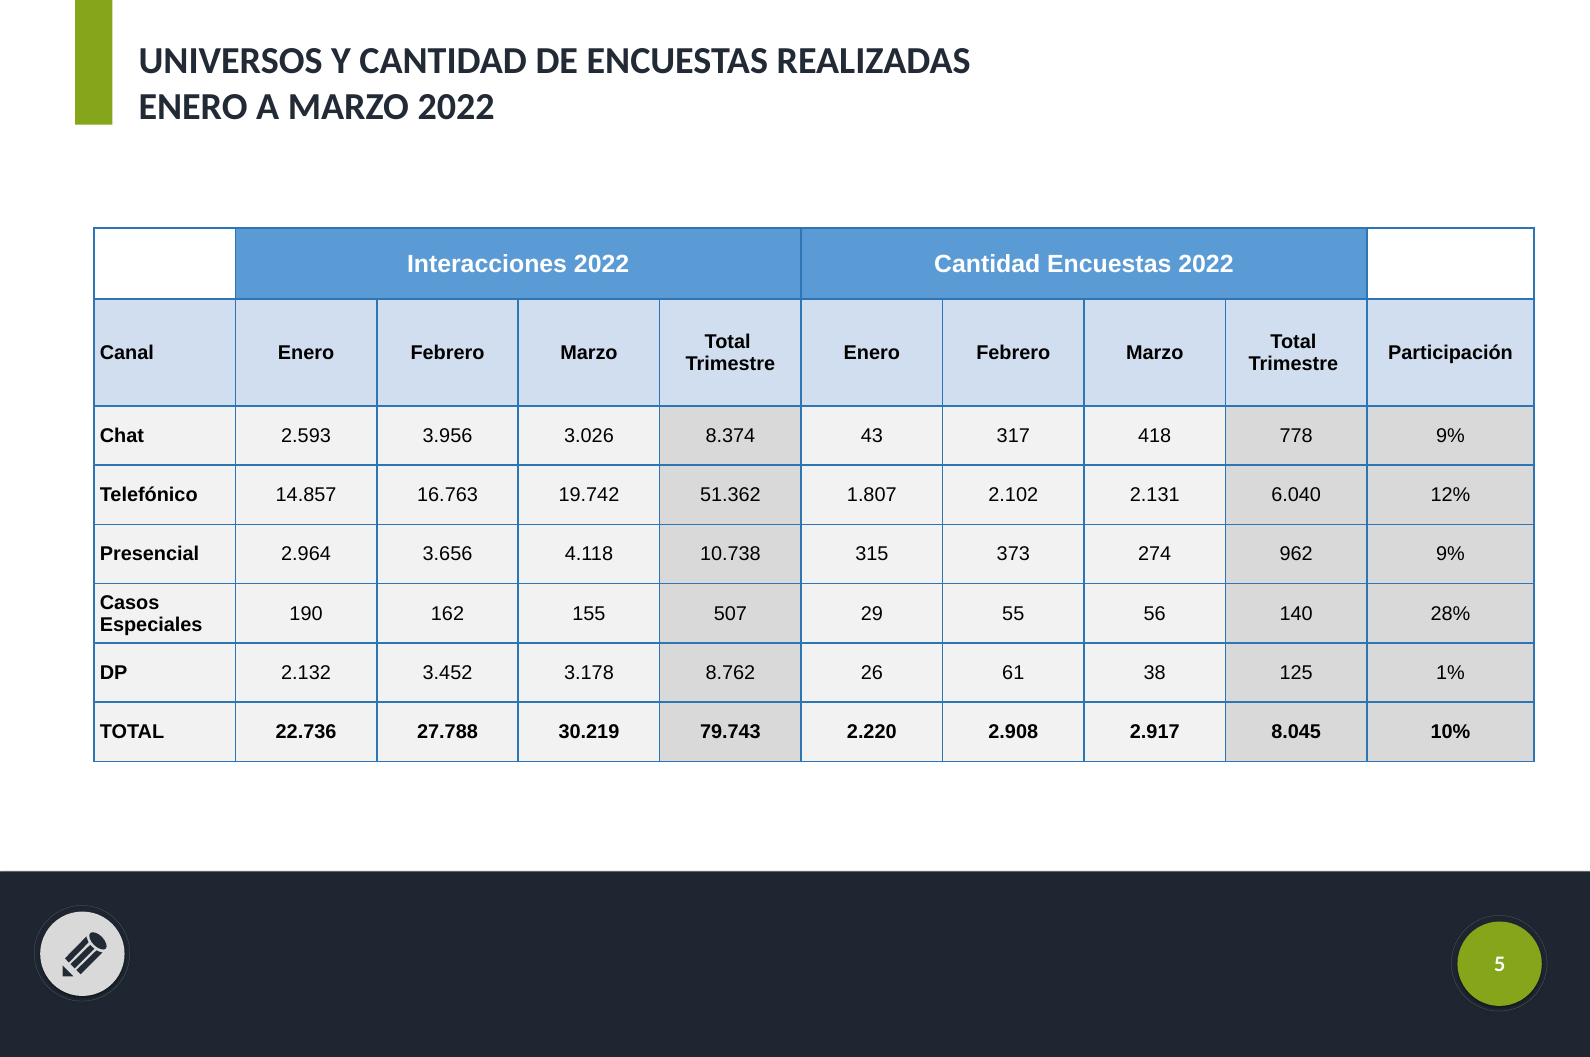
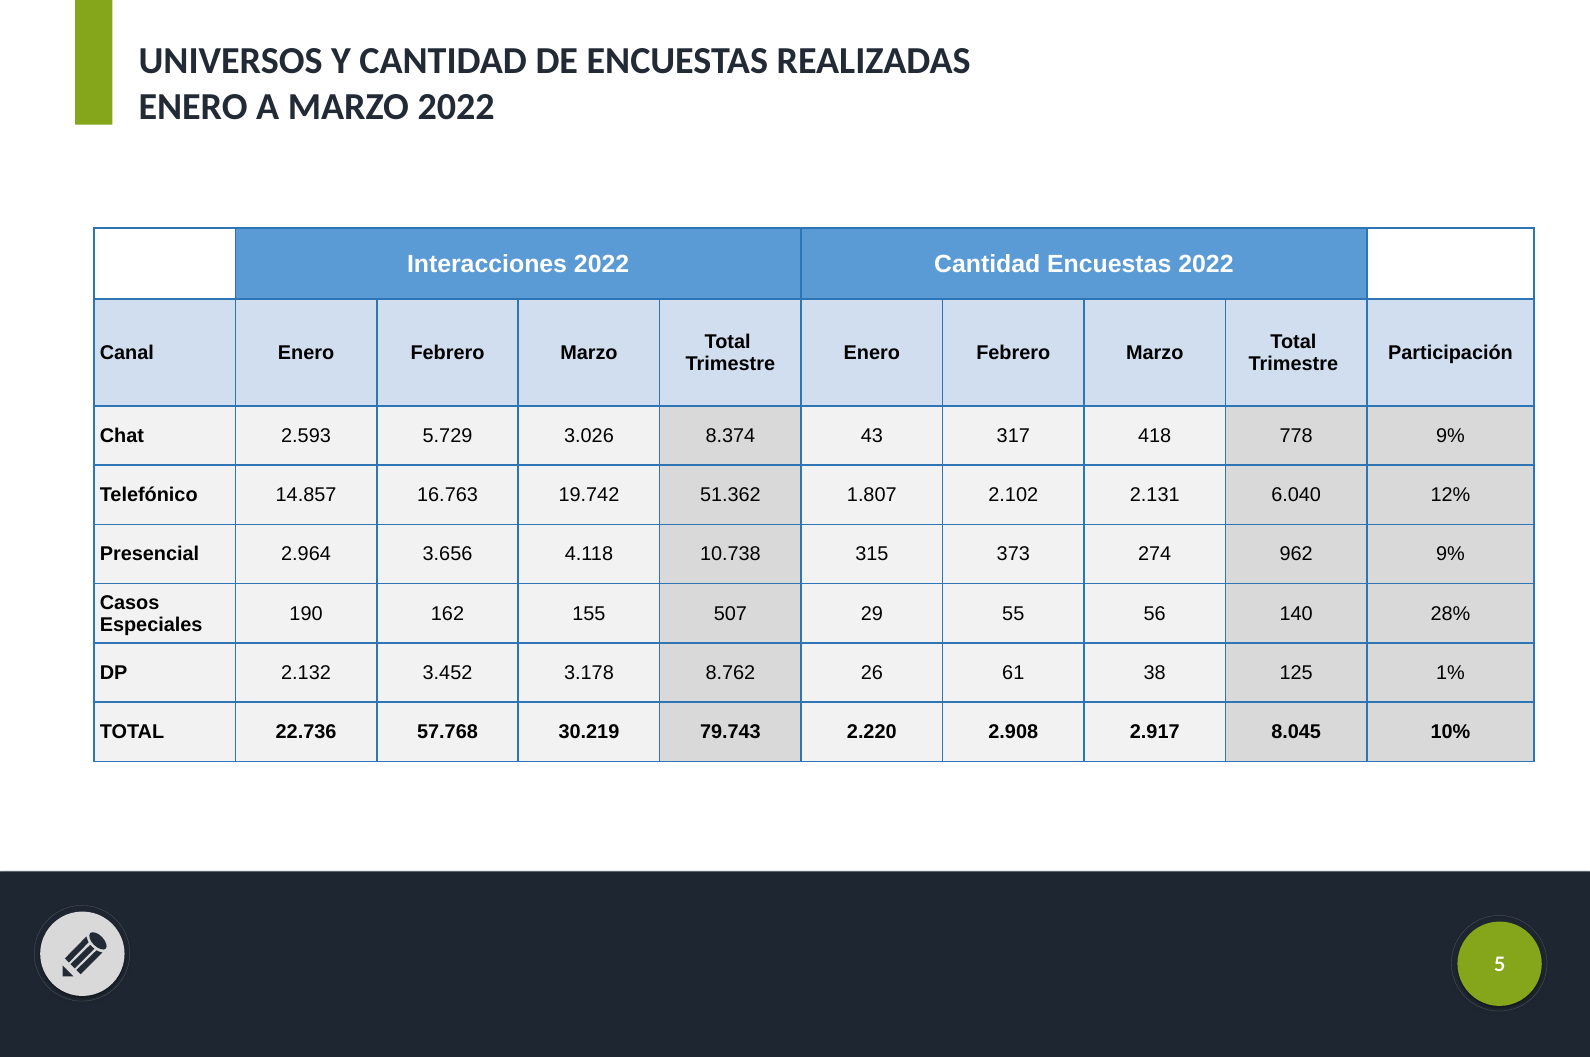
3.956: 3.956 -> 5.729
27.788: 27.788 -> 57.768
